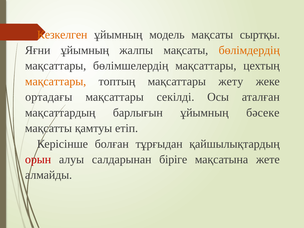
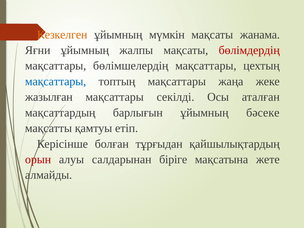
модель: модель -> мүмкін
сыртқы: сыртқы -> жанама
бөлімдердің colour: orange -> red
мақсаттары at (56, 81) colour: orange -> blue
жету: жету -> жаңа
ортадағы: ортадағы -> жазылған
